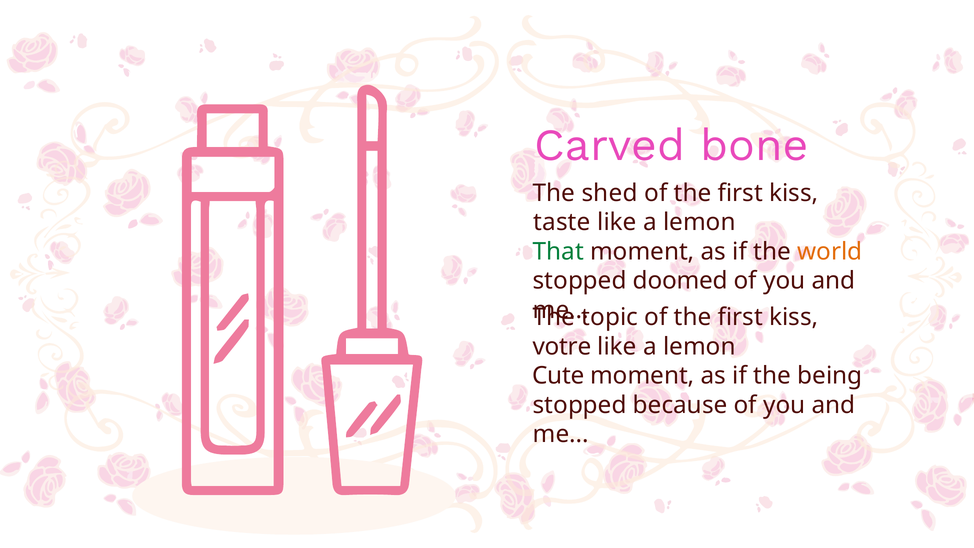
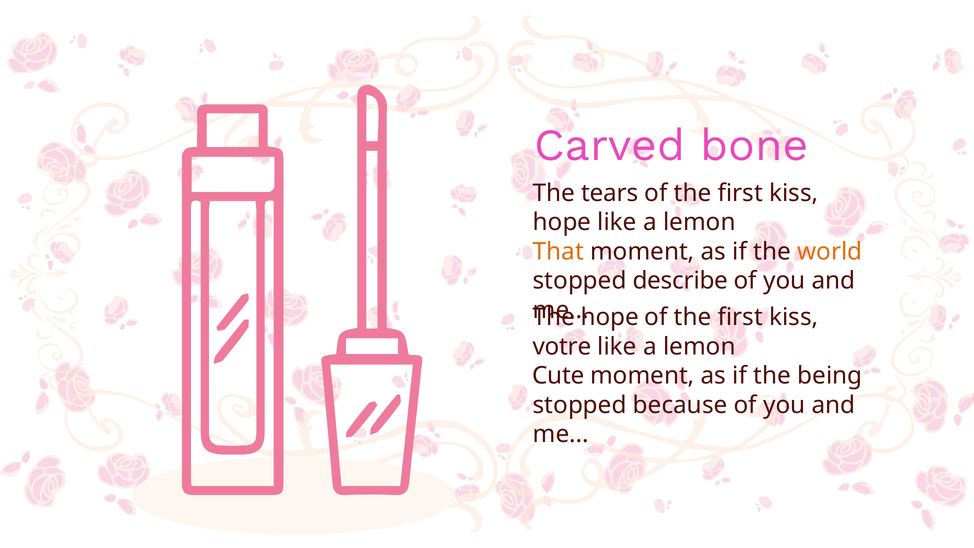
shed: shed -> tears
taste at (562, 222): taste -> hope
That colour: green -> orange
doomed: doomed -> describe
topic at (610, 317): topic -> hope
